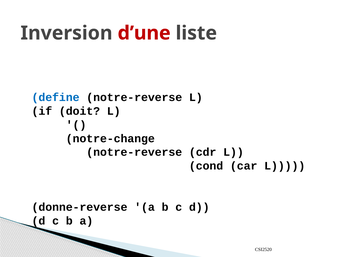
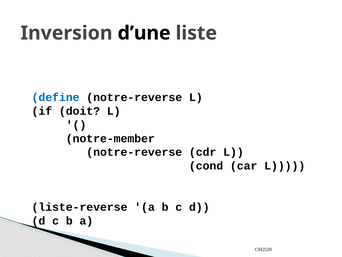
d’une colour: red -> black
notre-change: notre-change -> notre-member
donne-reverse: donne-reverse -> liste-reverse
